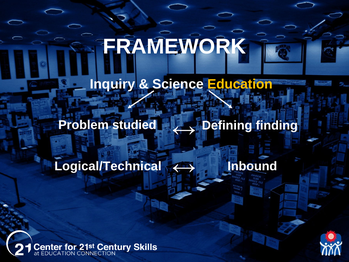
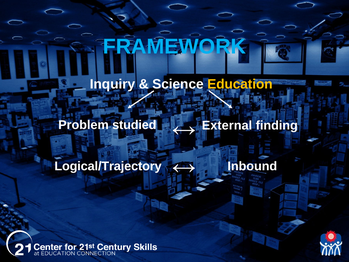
FRAMEWORK colour: white -> light blue
Defining: Defining -> External
Logical/Technical: Logical/Technical -> Logical/Trajectory
